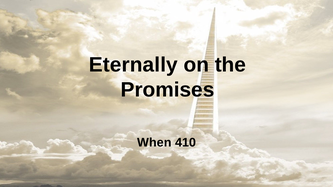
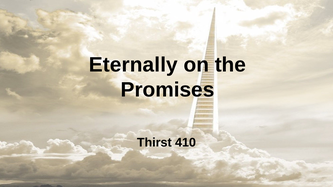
When: When -> Thirst
